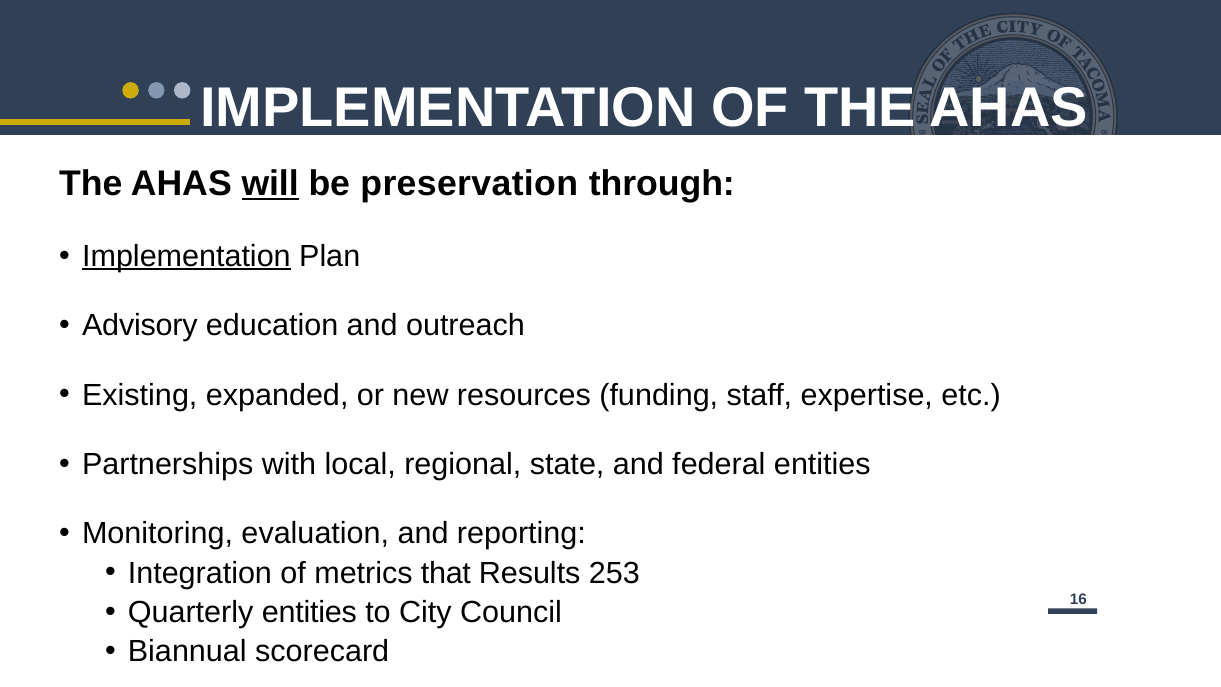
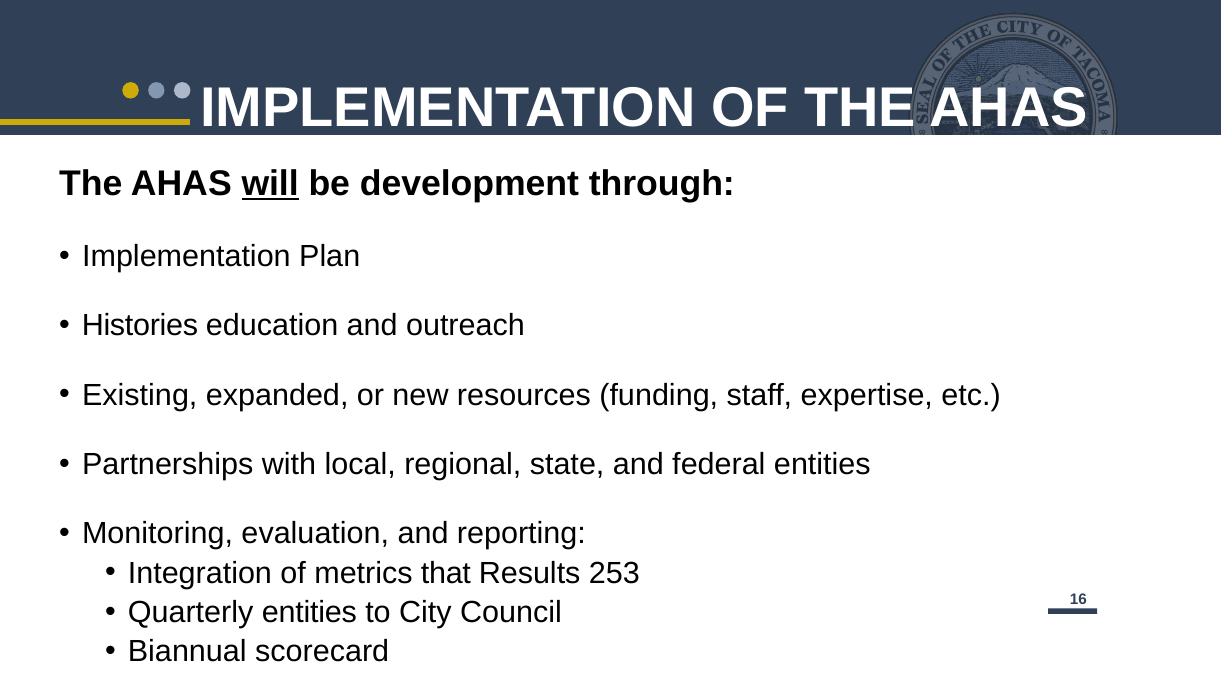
preservation: preservation -> development
Implementation at (186, 256) underline: present -> none
Advisory: Advisory -> Histories
